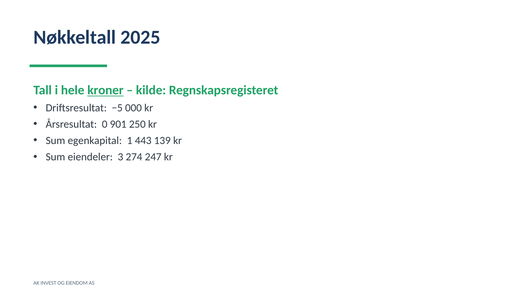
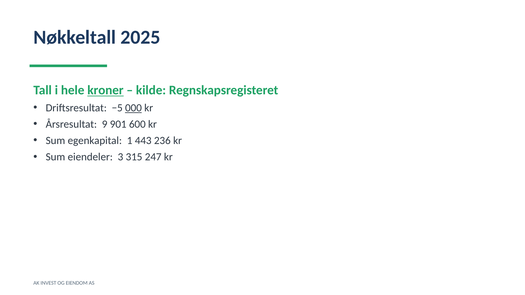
000 underline: none -> present
0: 0 -> 9
250: 250 -> 600
139: 139 -> 236
274: 274 -> 315
